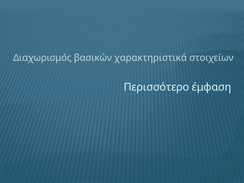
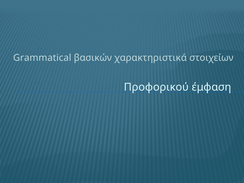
Διαχωρισμός: Διαχωρισμός -> Grammatical
Περισσότερο: Περισσότερο -> Προφορικού
